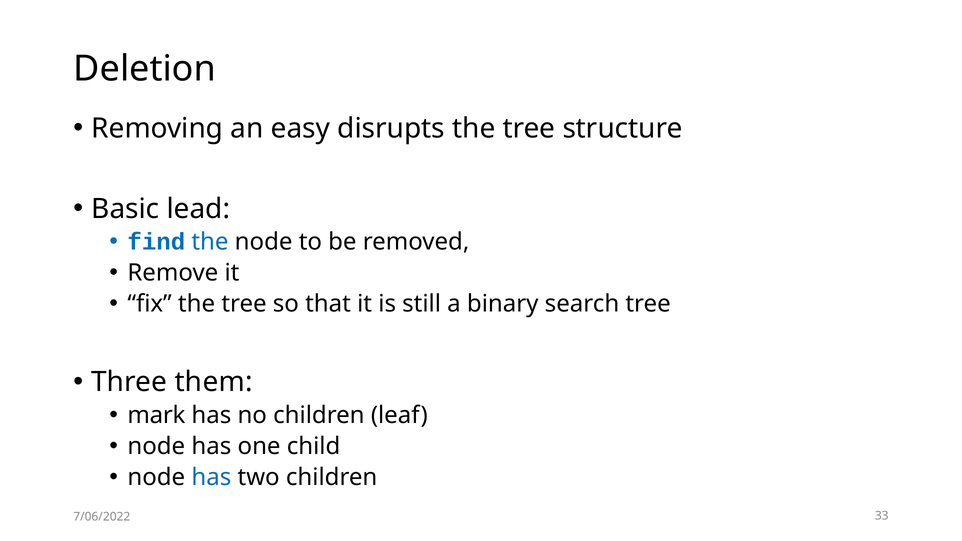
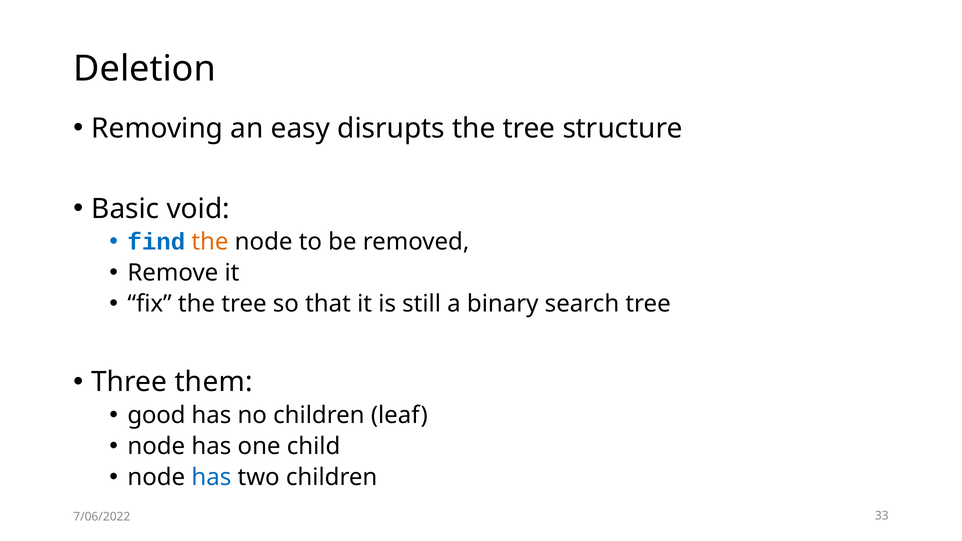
lead: lead -> void
the at (210, 242) colour: blue -> orange
mark: mark -> good
